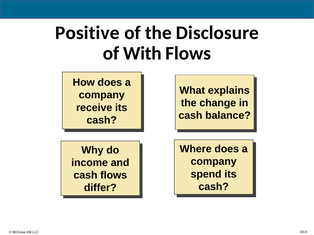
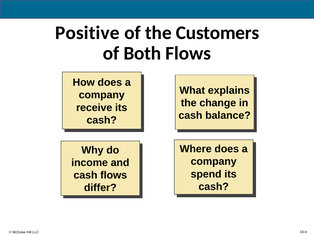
Disclosure: Disclosure -> Customers
With: With -> Both
